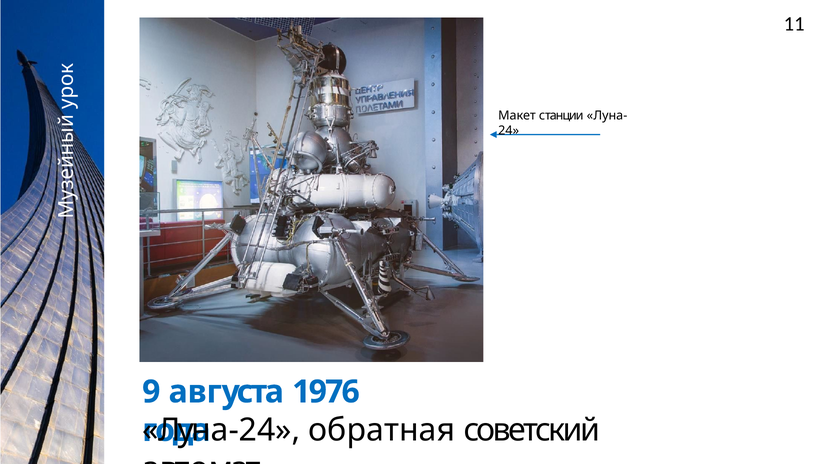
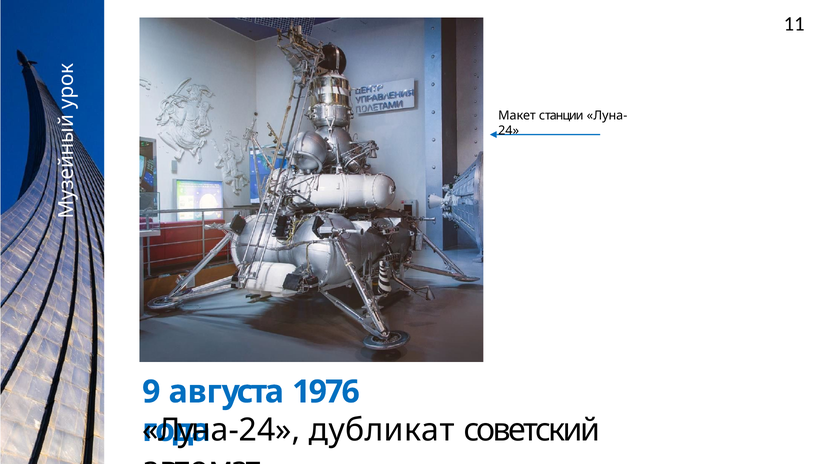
обратная: обратная -> дубликат
